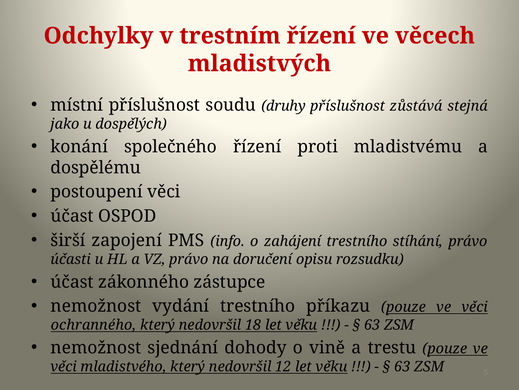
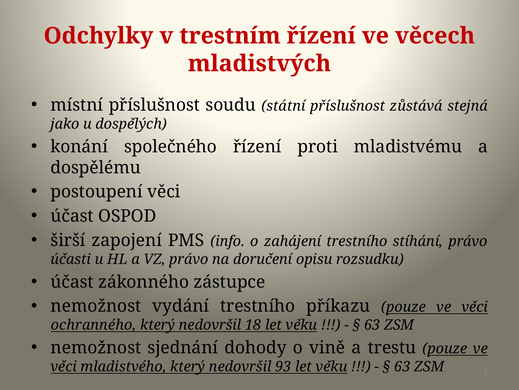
druhy: druhy -> státní
12: 12 -> 93
